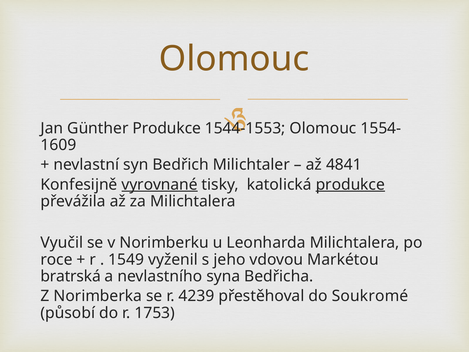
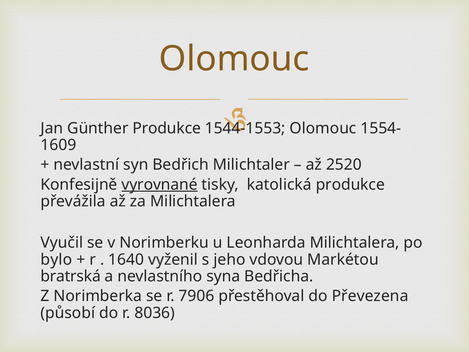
4841: 4841 -> 2520
produkce at (350, 184) underline: present -> none
roce: roce -> bylo
1549: 1549 -> 1640
4239: 4239 -> 7906
Soukromé: Soukromé -> Převezena
1753: 1753 -> 8036
